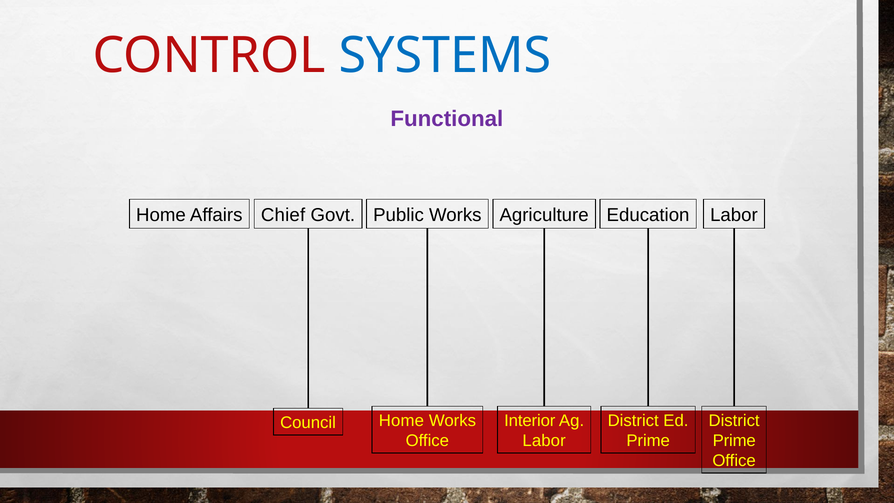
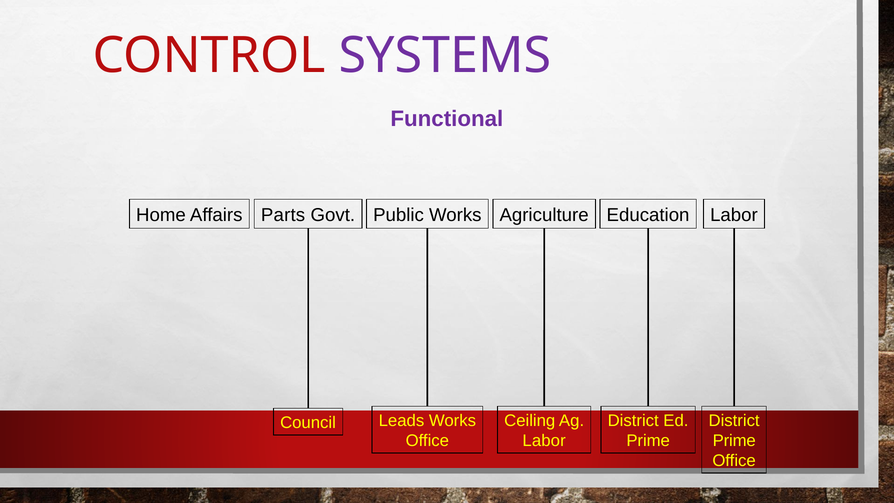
SYSTEMS colour: blue -> purple
Chief: Chief -> Parts
Home at (401, 421): Home -> Leads
Interior: Interior -> Ceiling
